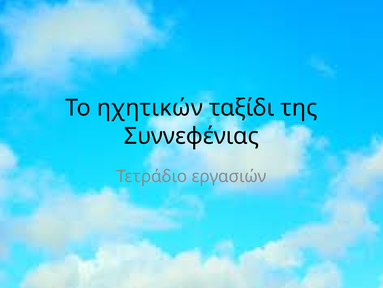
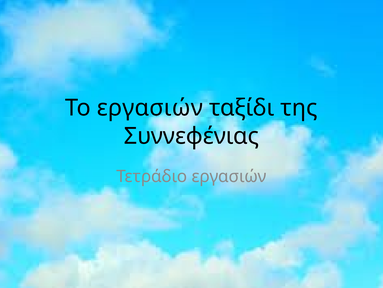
Το ηχητικών: ηχητικών -> εργασιών
